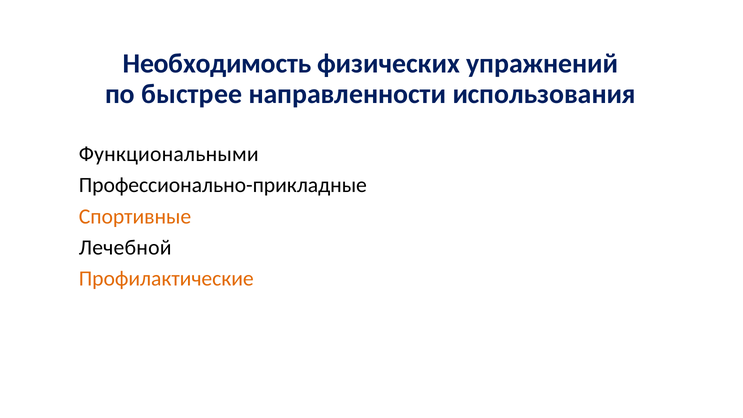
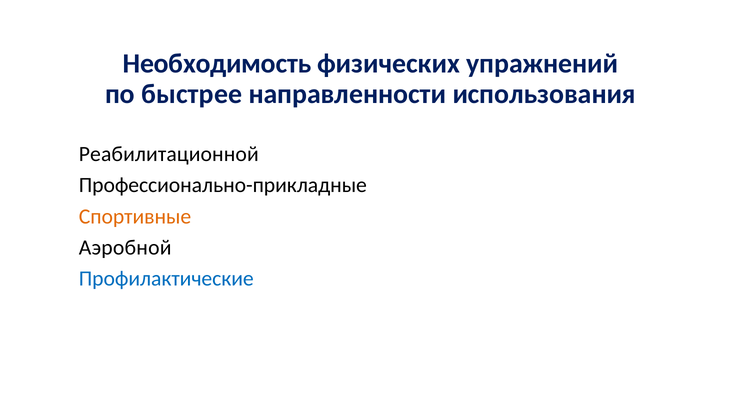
Функциональными: Функциональными -> Реабилитационной
Лечебной: Лечебной -> Аэробной
Профилактические colour: orange -> blue
